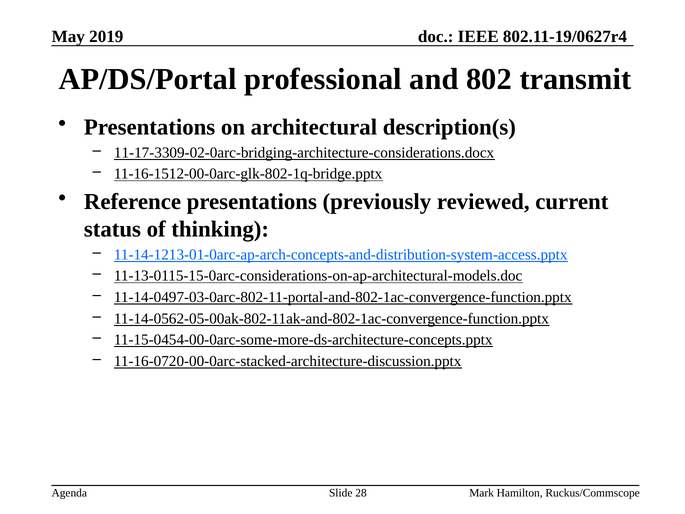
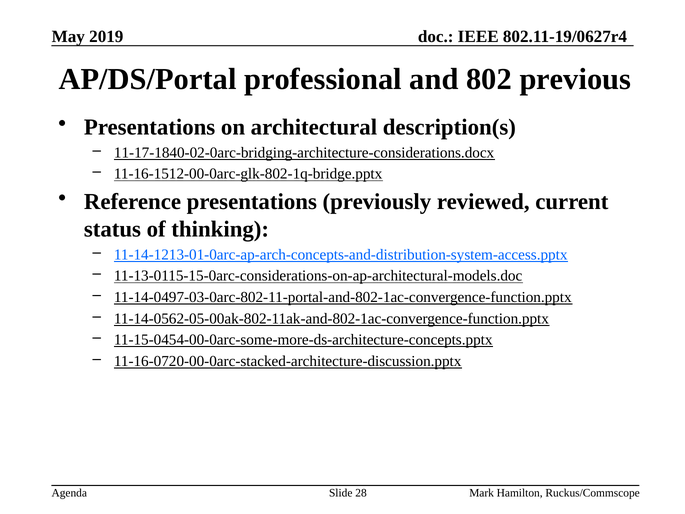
transmit: transmit -> previous
11-17-3309-02-0arc-bridging-architecture-considerations.docx: 11-17-3309-02-0arc-bridging-architecture-considerations.docx -> 11-17-1840-02-0arc-bridging-architecture-considerations.docx
